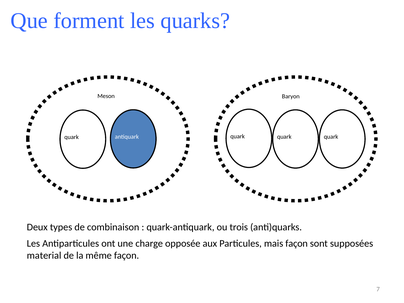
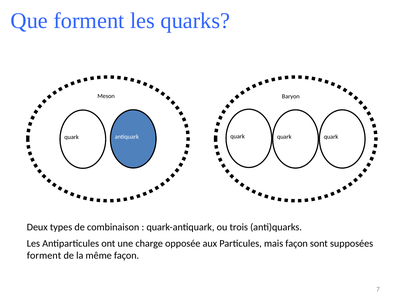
material at (44, 256): material -> forment
